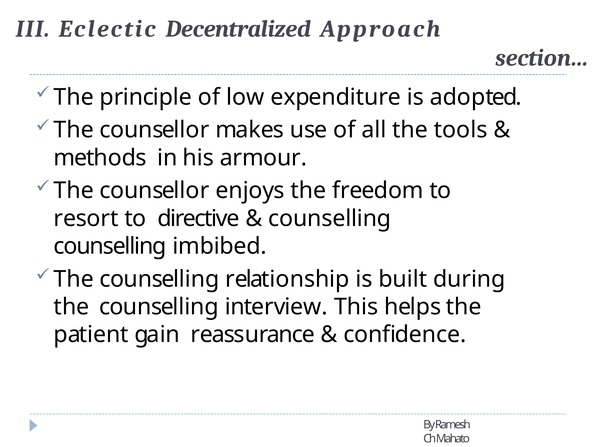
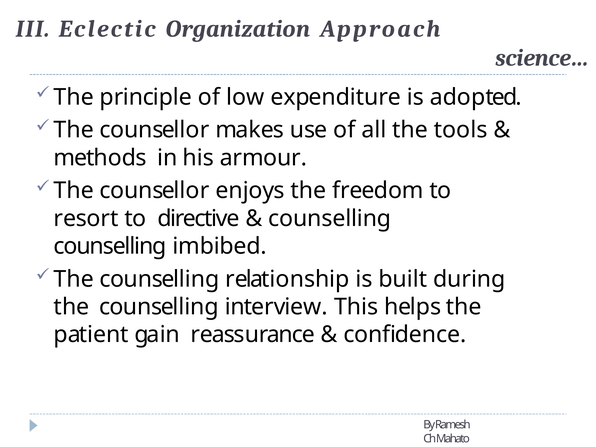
Decentralized: Decentralized -> Organization
section…: section… -> science…
